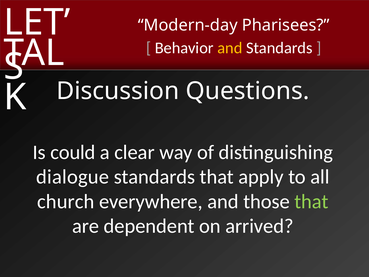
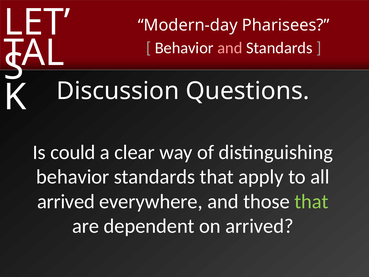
and at (230, 48) colour: yellow -> pink
dialogue at (73, 177): dialogue -> behavior
church at (66, 201): church -> arrived
